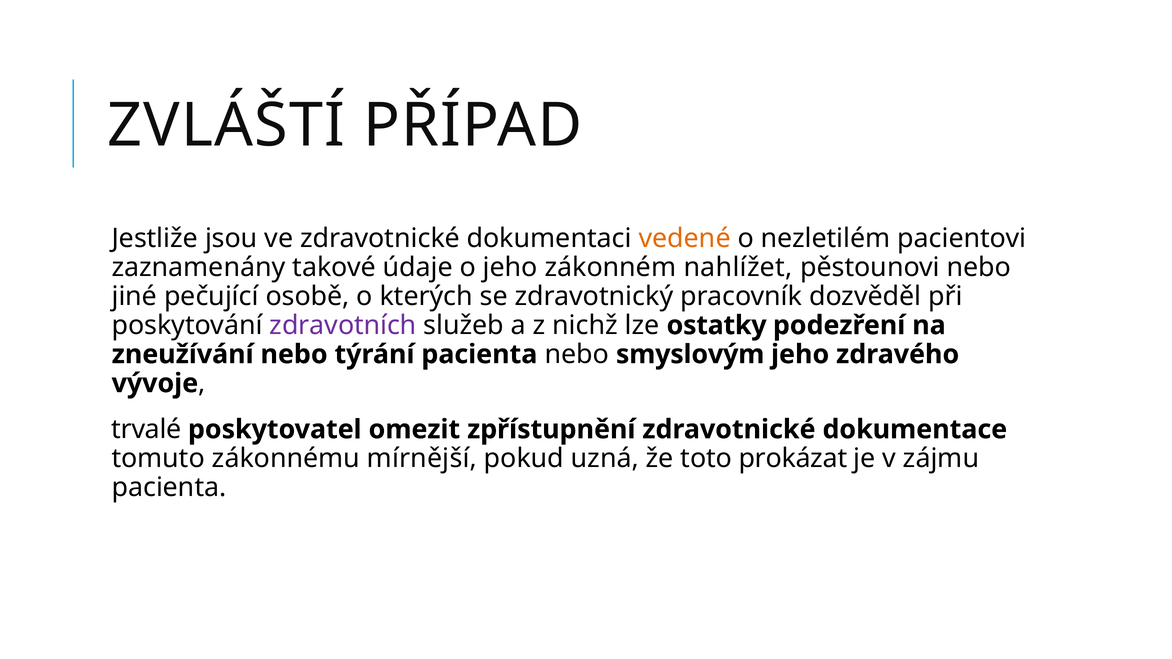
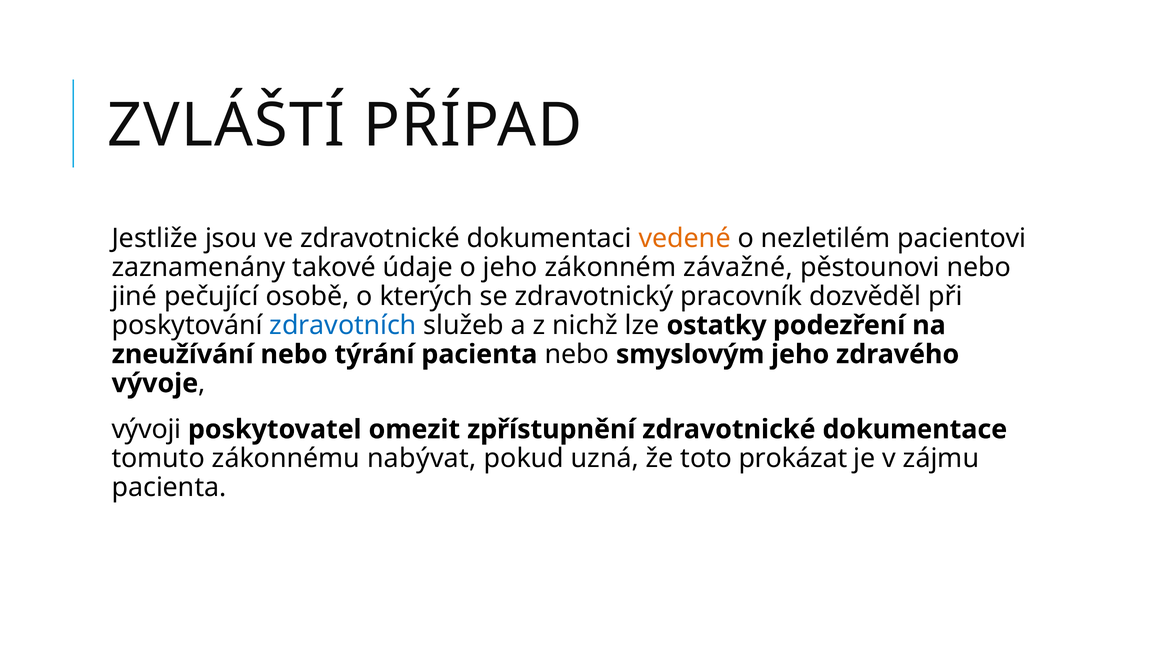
nahlížet: nahlížet -> závažné
zdravotních colour: purple -> blue
trvalé: trvalé -> vývoji
mírnější: mírnější -> nabývat
